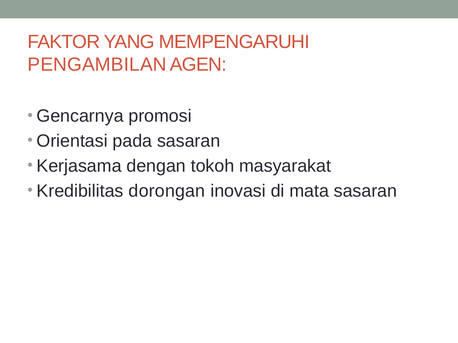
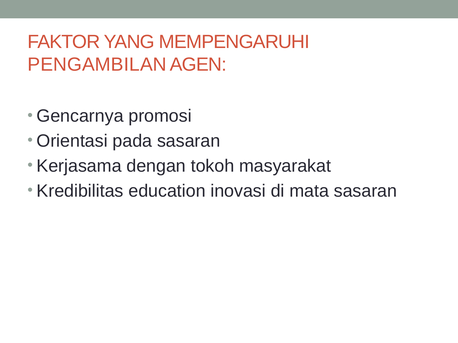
dorongan: dorongan -> education
